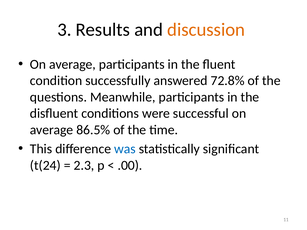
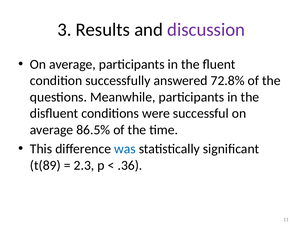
discussion colour: orange -> purple
t(24: t(24 -> t(89
.00: .00 -> .36
